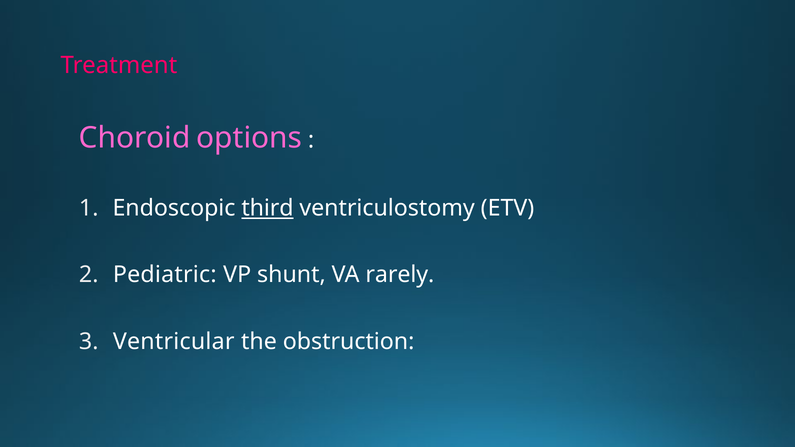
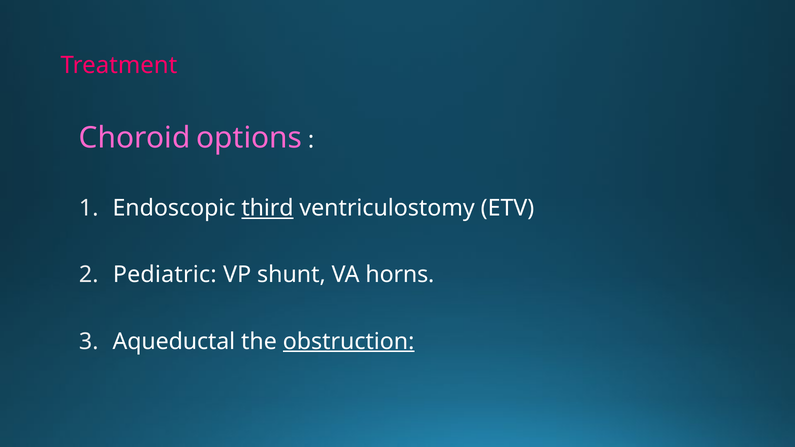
rarely: rarely -> horns
Ventricular: Ventricular -> Aqueductal
obstruction underline: none -> present
